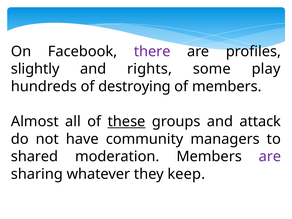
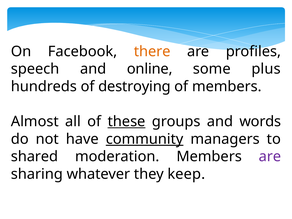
there colour: purple -> orange
slightly: slightly -> speech
rights: rights -> online
play: play -> plus
attack: attack -> words
community underline: none -> present
